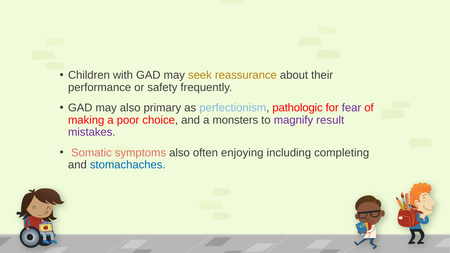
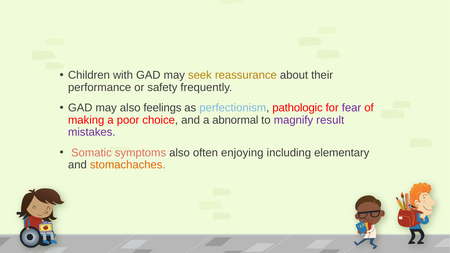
primary: primary -> feelings
monsters: monsters -> abnormal
completing: completing -> elementary
stomachaches colour: blue -> orange
